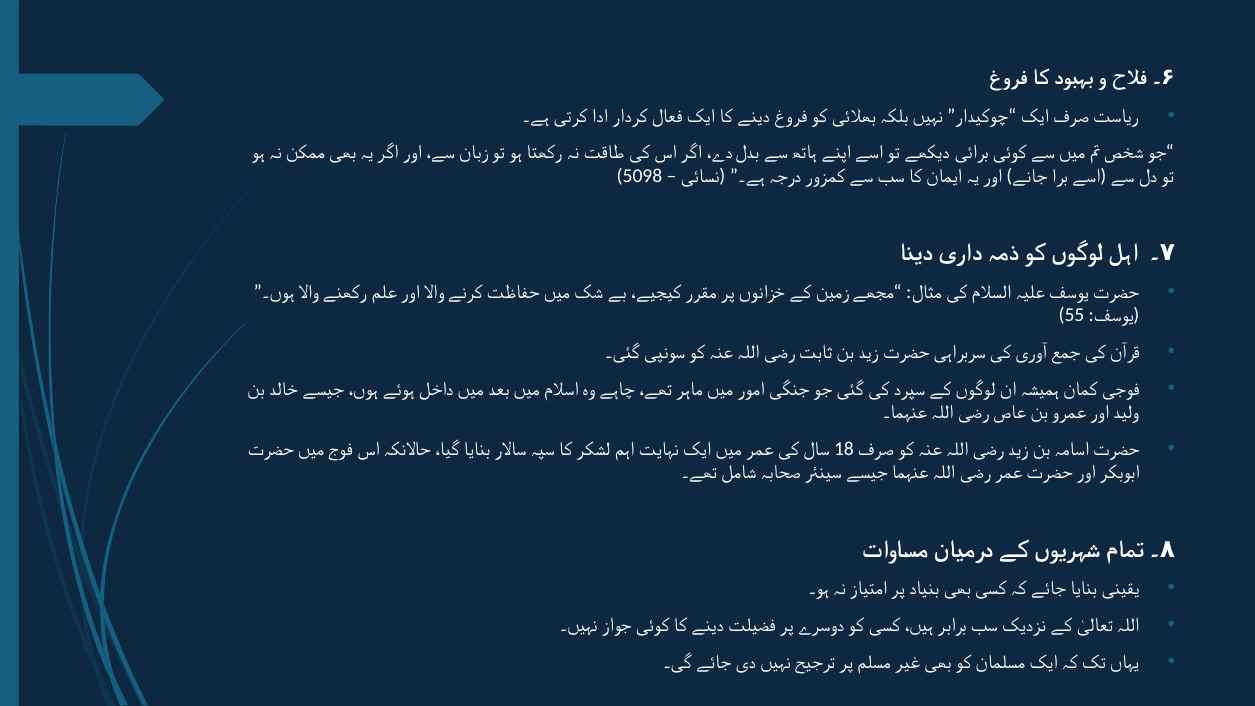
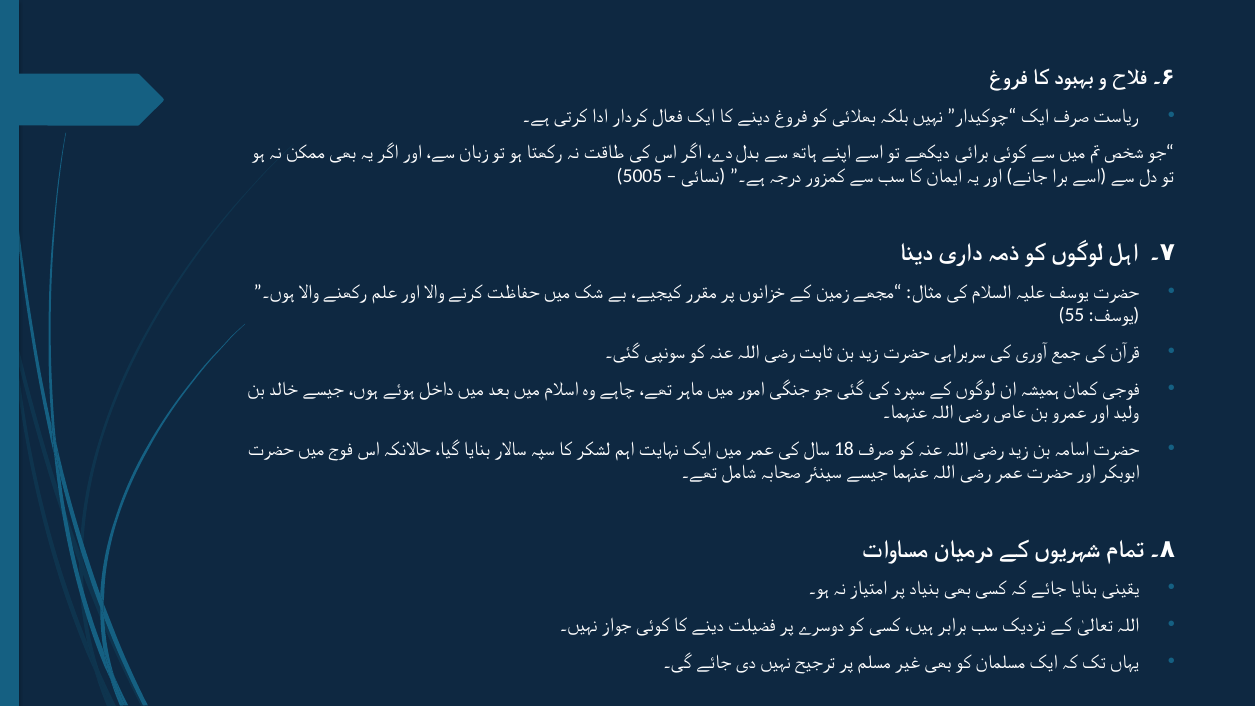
5098: 5098 -> 5005
